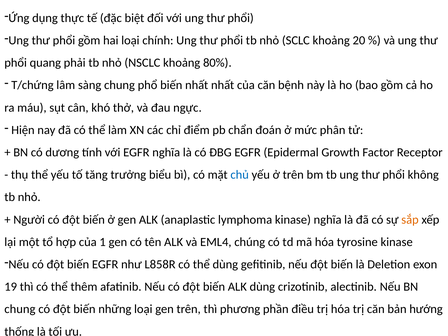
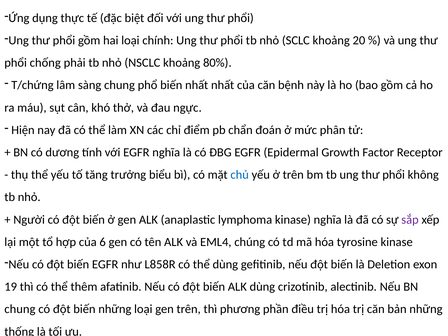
quang: quang -> chống
sắp colour: orange -> purple
1: 1 -> 6
bản hướng: hướng -> những
